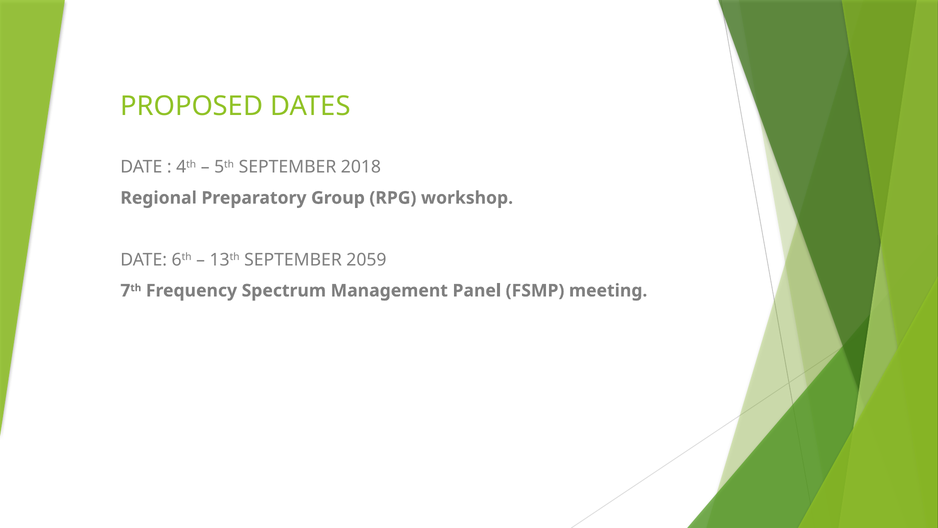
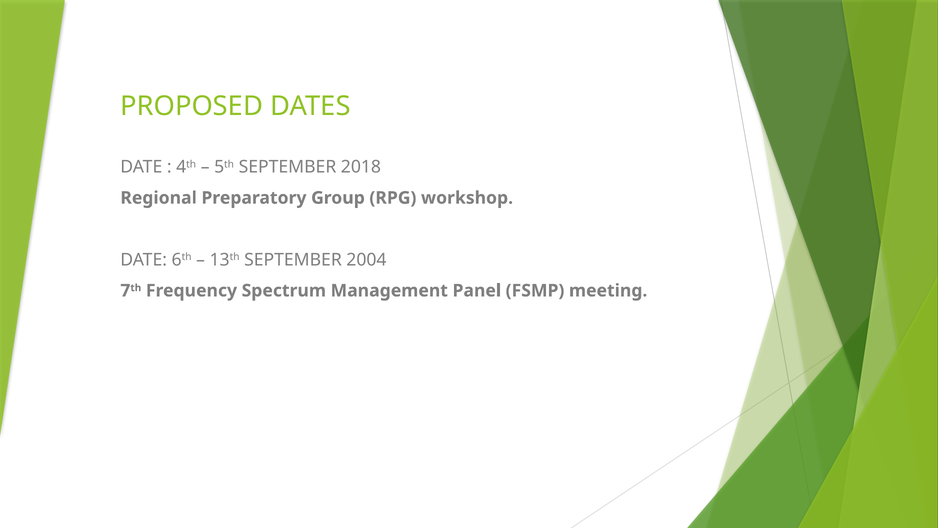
2059: 2059 -> 2004
